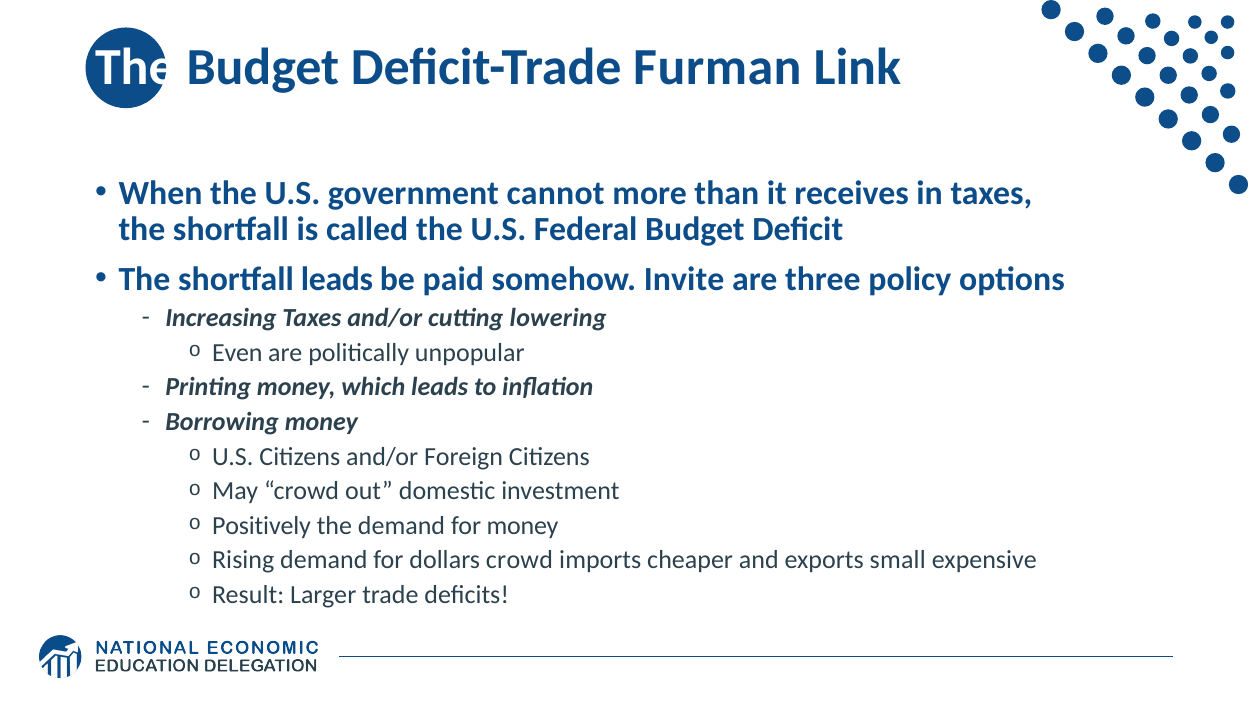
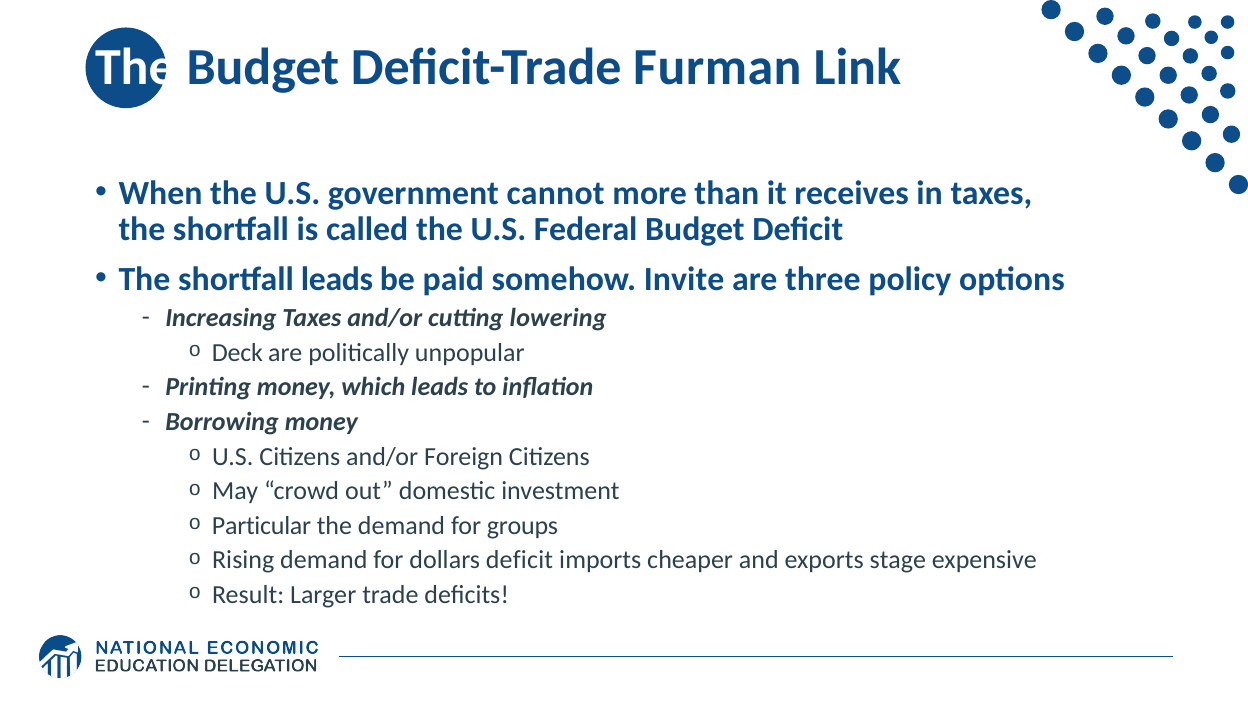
Even: Even -> Deck
Positively: Positively -> Particular
for money: money -> groups
dollars crowd: crowd -> deficit
small: small -> stage
